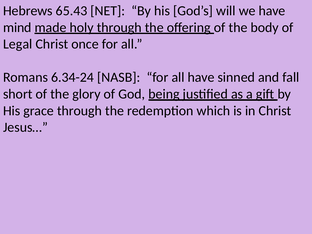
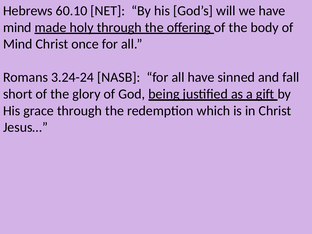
65.43: 65.43 -> 60.10
Legal at (18, 44): Legal -> Mind
6.34-24: 6.34-24 -> 3.24-24
